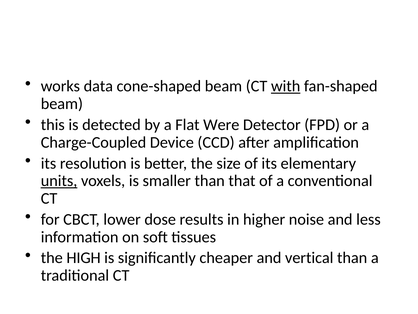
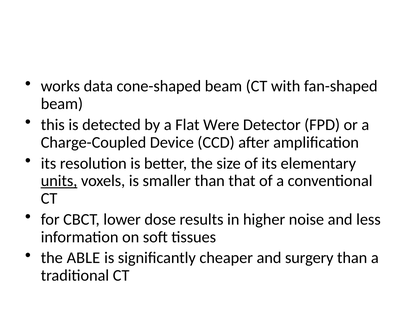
with underline: present -> none
HIGH: HIGH -> ABLE
vertical: vertical -> surgery
